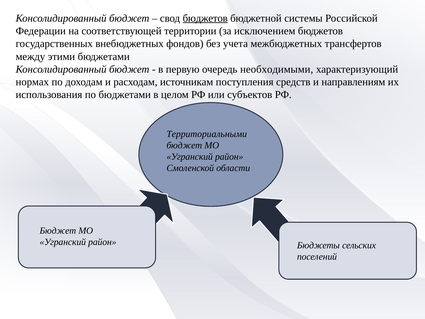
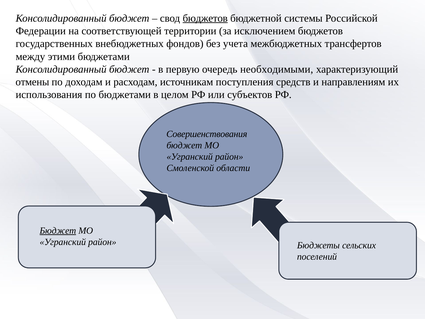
нормах: нормах -> отмены
Территориальными: Территориальными -> Совершенствования
Бюджет at (58, 230) underline: none -> present
